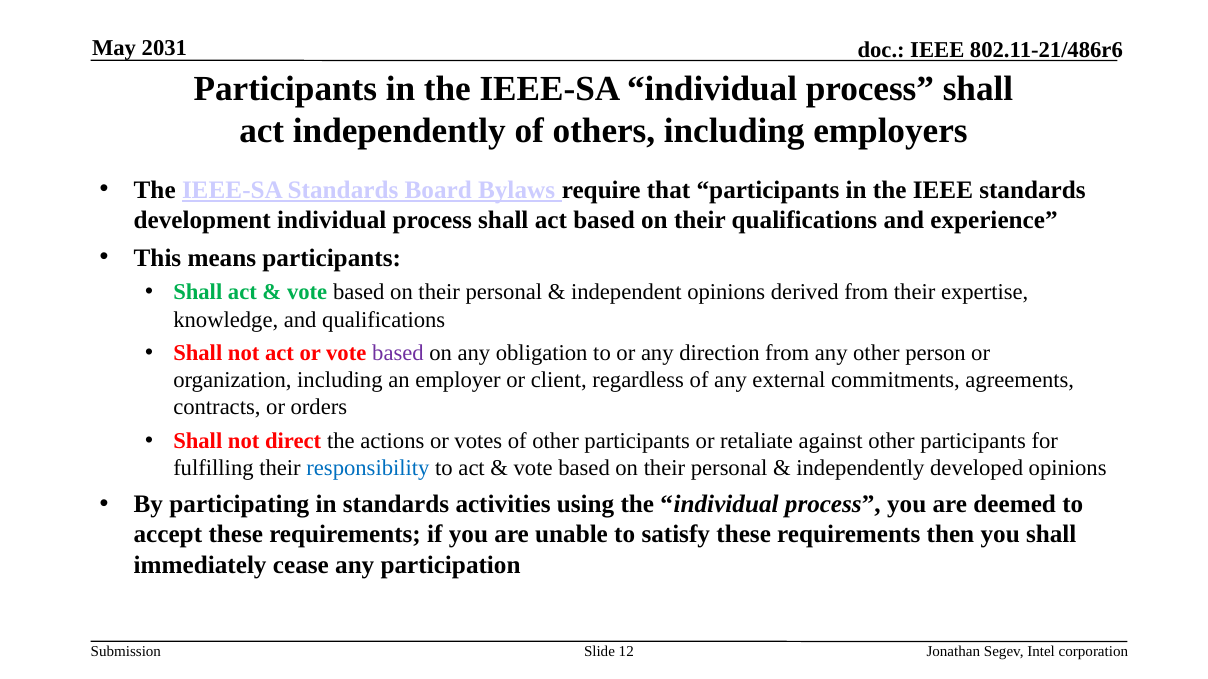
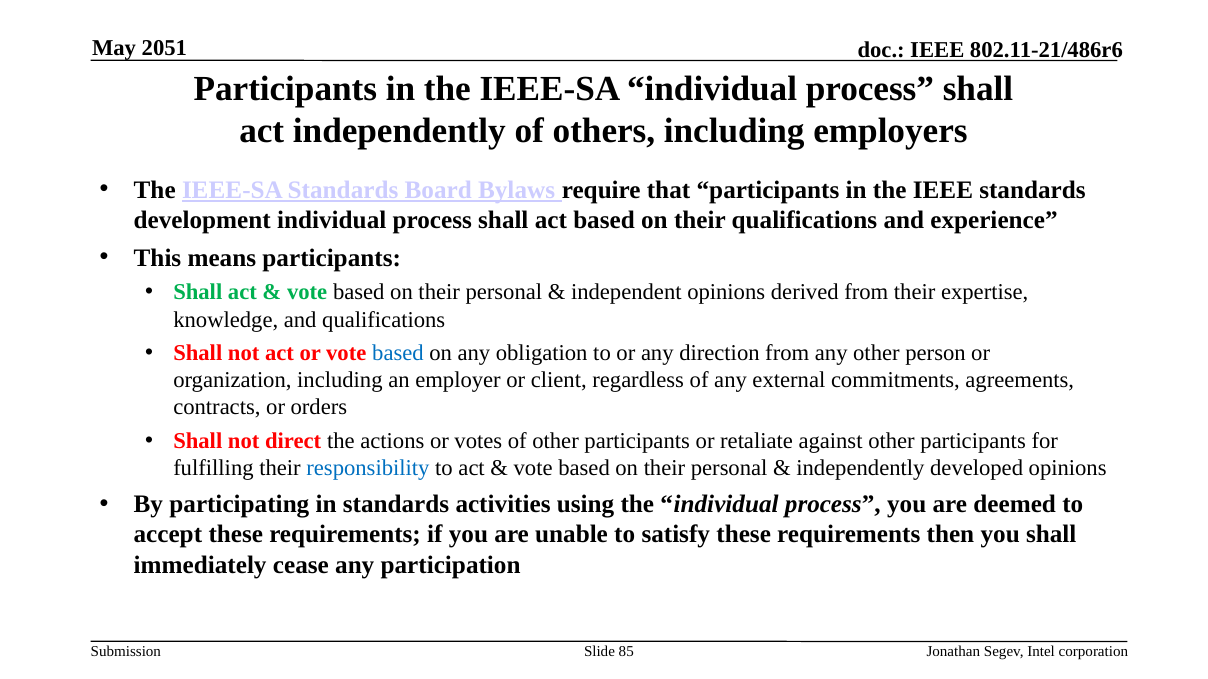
2031: 2031 -> 2051
based at (398, 353) colour: purple -> blue
12: 12 -> 85
